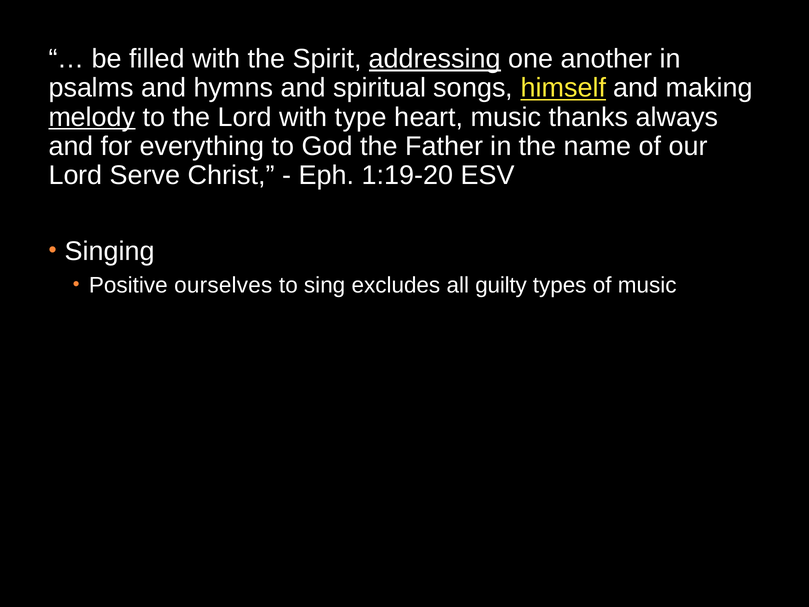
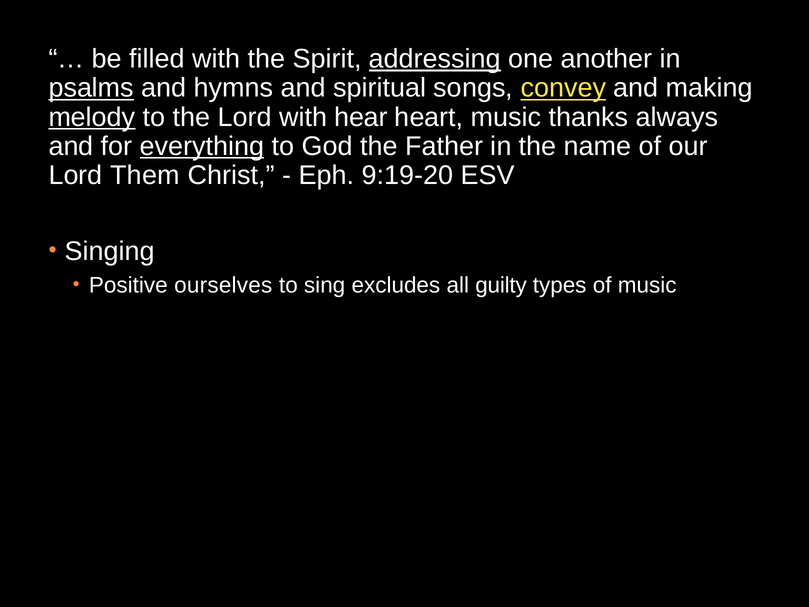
psalms underline: none -> present
himself: himself -> convey
type: type -> hear
everything underline: none -> present
Serve: Serve -> Them
1:19-20: 1:19-20 -> 9:19-20
